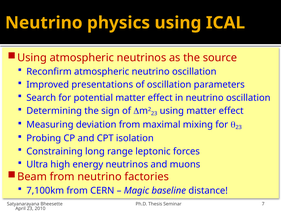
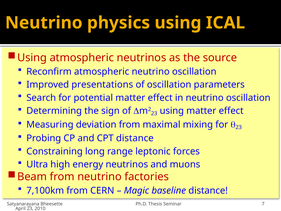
CPT isolation: isolation -> distance
